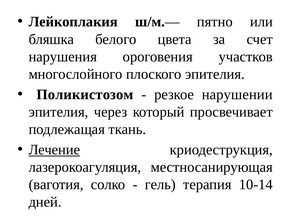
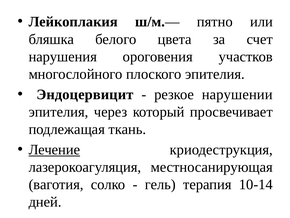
Поликистозом: Поликистозом -> Эндоцервицит
